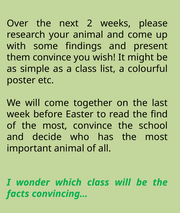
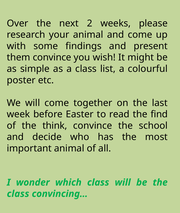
of the most: most -> think
facts at (18, 194): facts -> class
